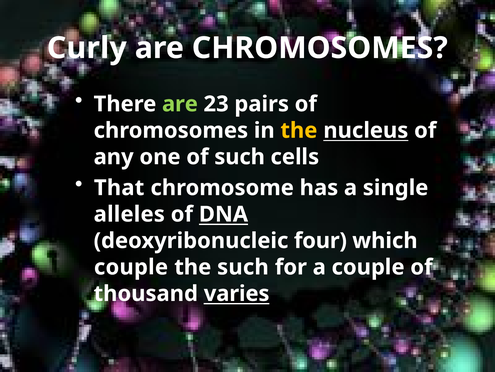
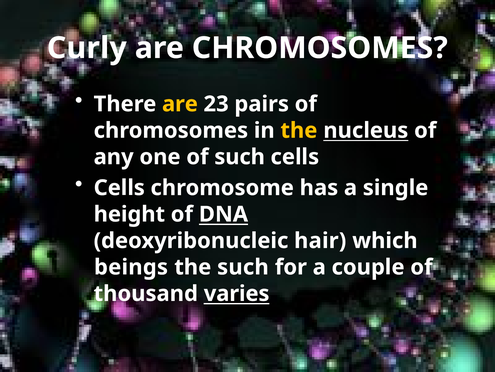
are at (180, 104) colour: light green -> yellow
That at (119, 187): That -> Cells
alleles: alleles -> height
four: four -> hair
couple at (131, 267): couple -> beings
